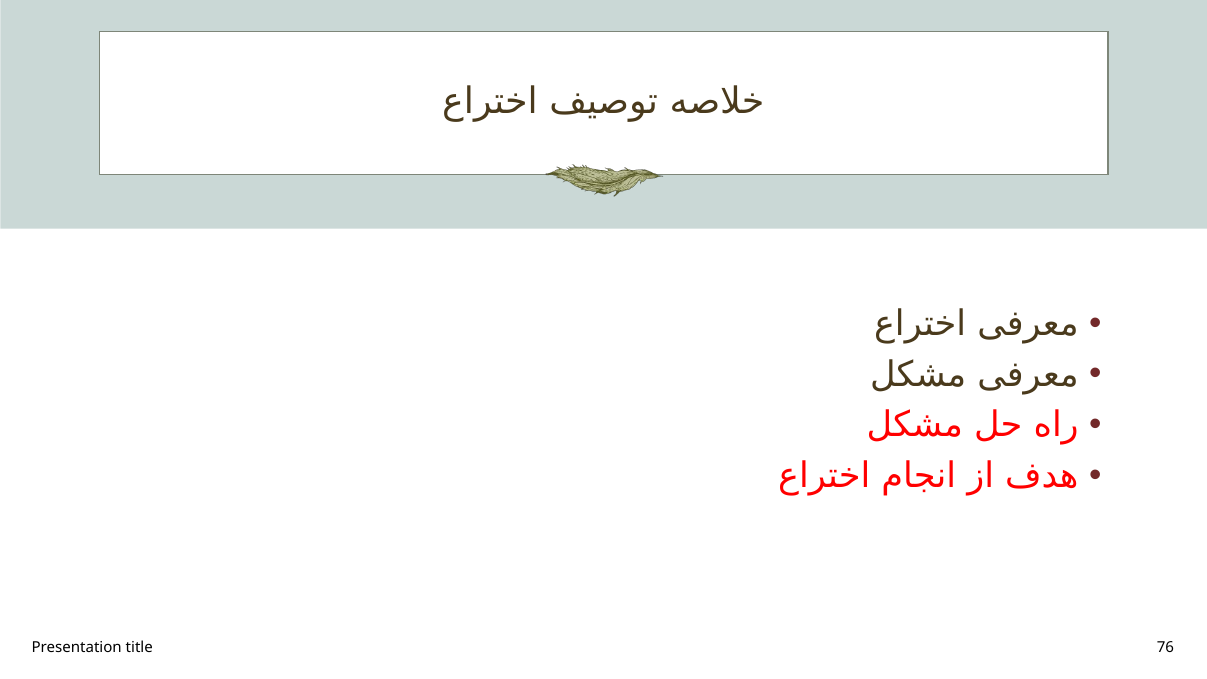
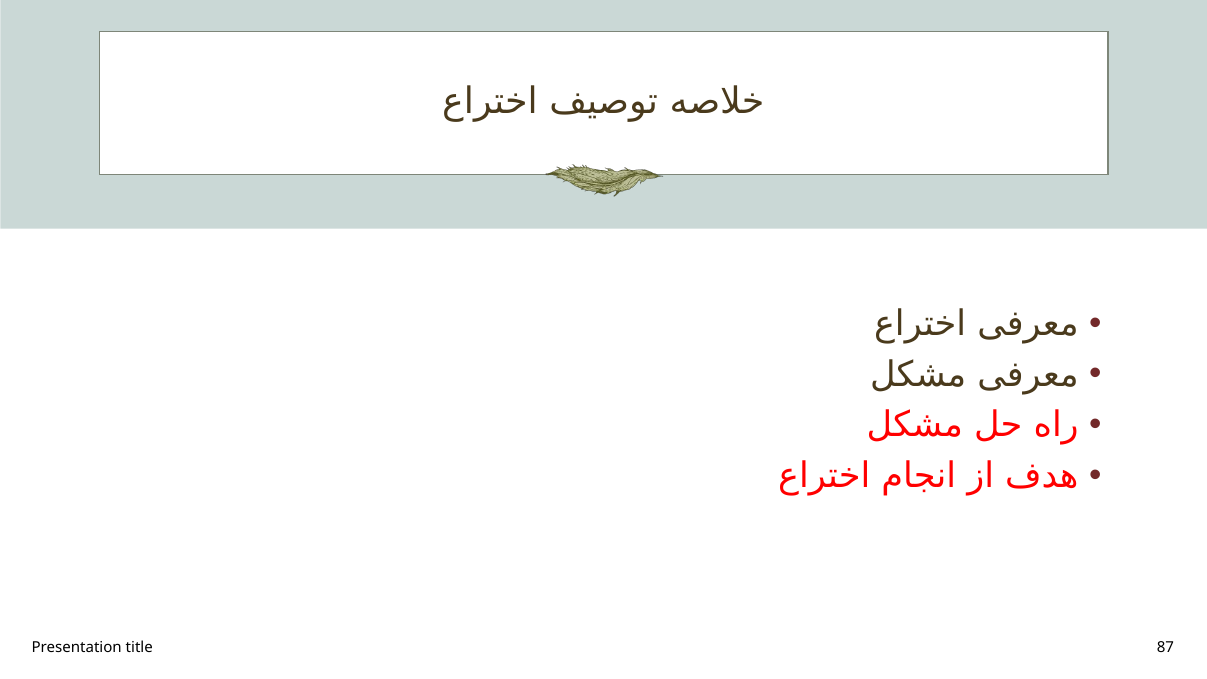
76: 76 -> 87
